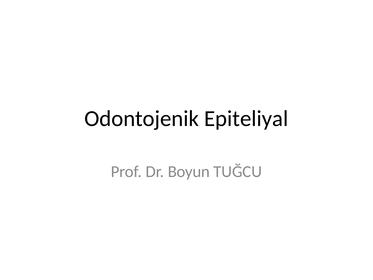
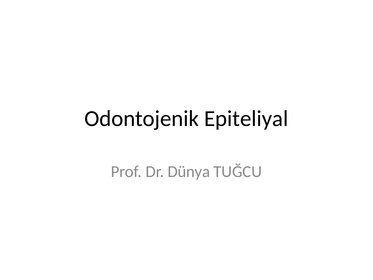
Boyun: Boyun -> Dünya
